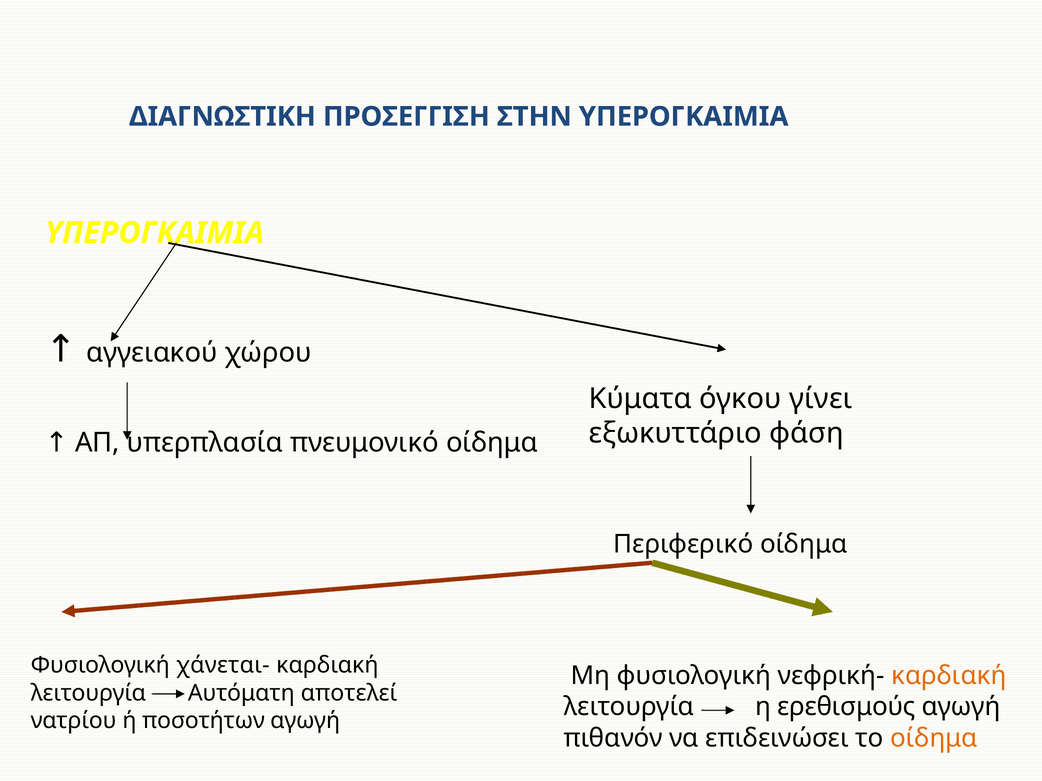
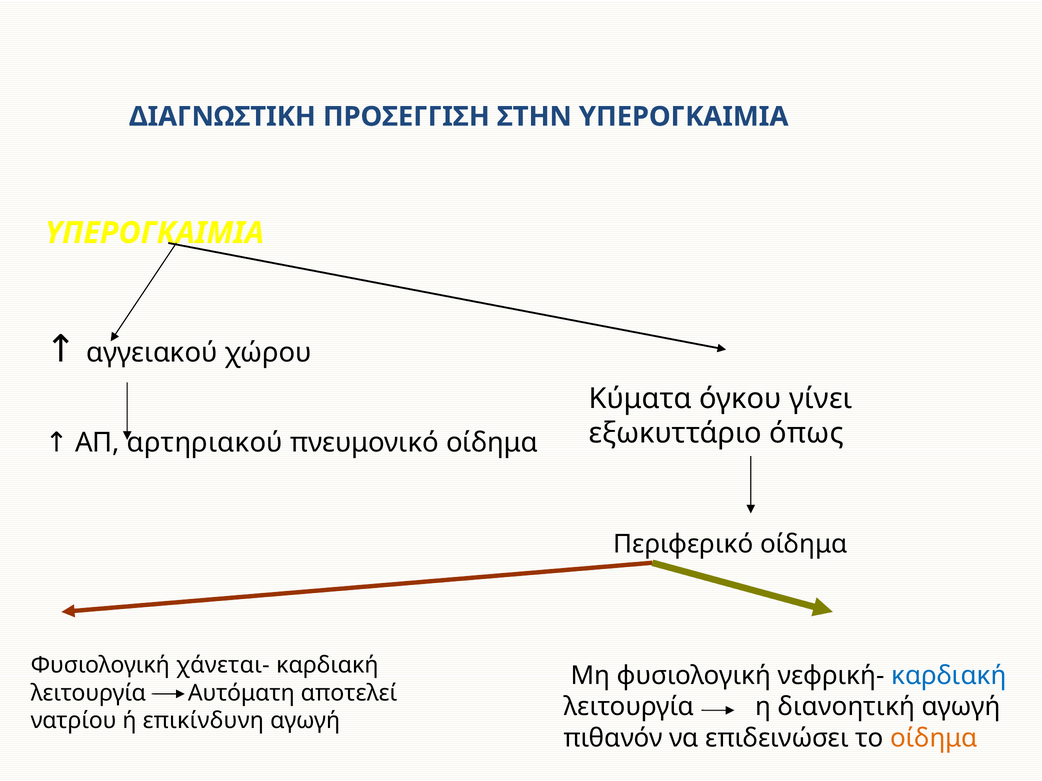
φάση: φάση -> όπως
υπερπλασία: υπερπλασία -> αρτηριακού
καρδιακή at (949, 676) colour: orange -> blue
ερεθισμούς: ερεθισμούς -> διανοητική
ποσοτήτων: ποσοτήτων -> επικίνδυνη
